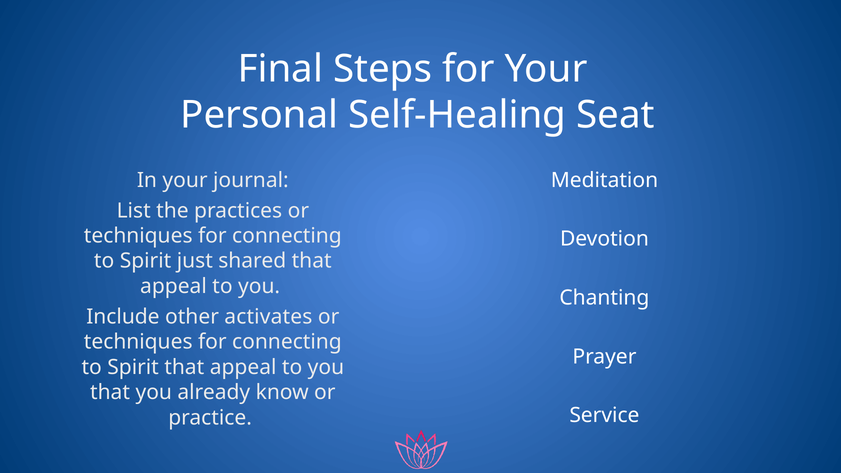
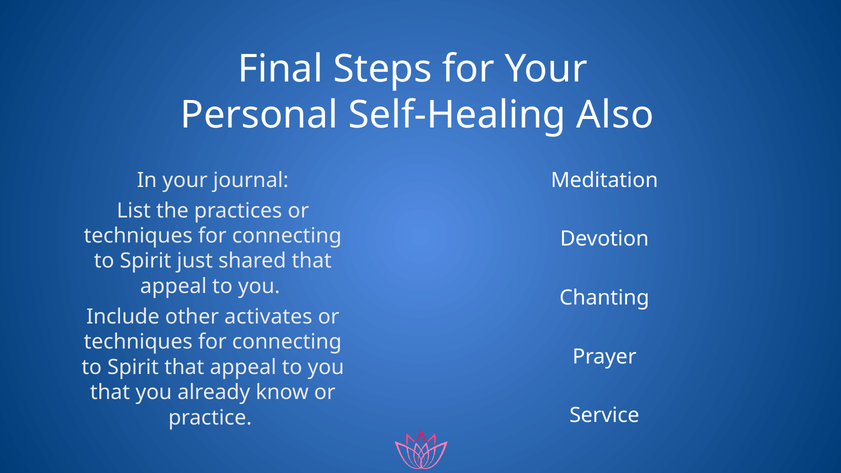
Seat: Seat -> Also
